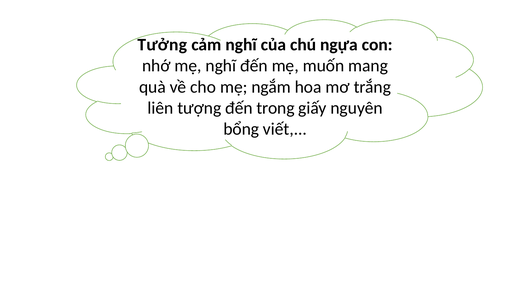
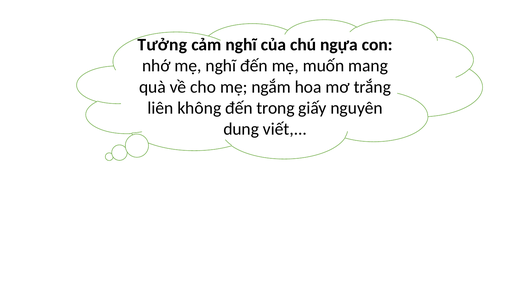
tượng: tượng -> không
bổng: bổng -> dung
